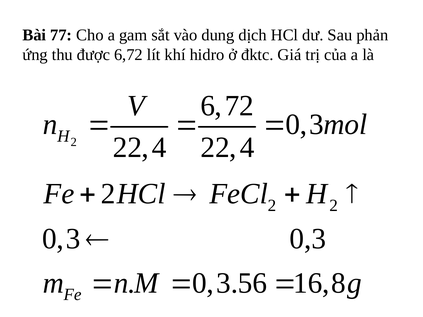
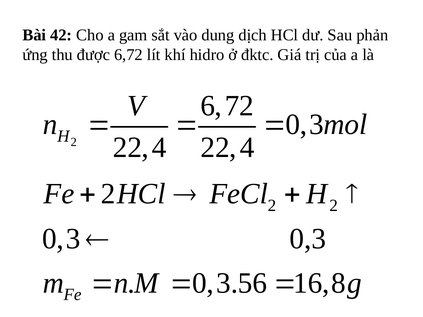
77: 77 -> 42
